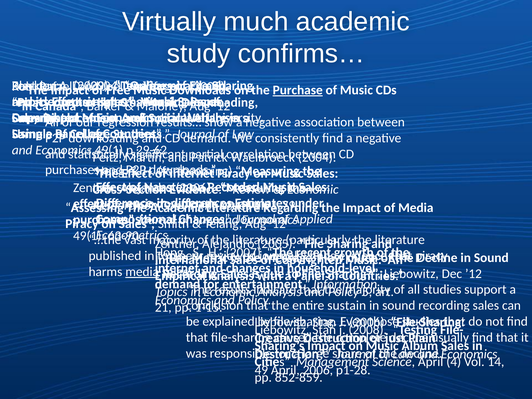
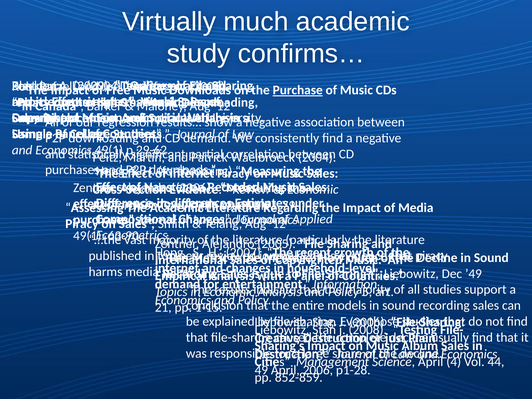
media at (142, 272) underline: present -> none
Dec ’12: ’12 -> ’49
sustain: sustain -> models
14: 14 -> 44
